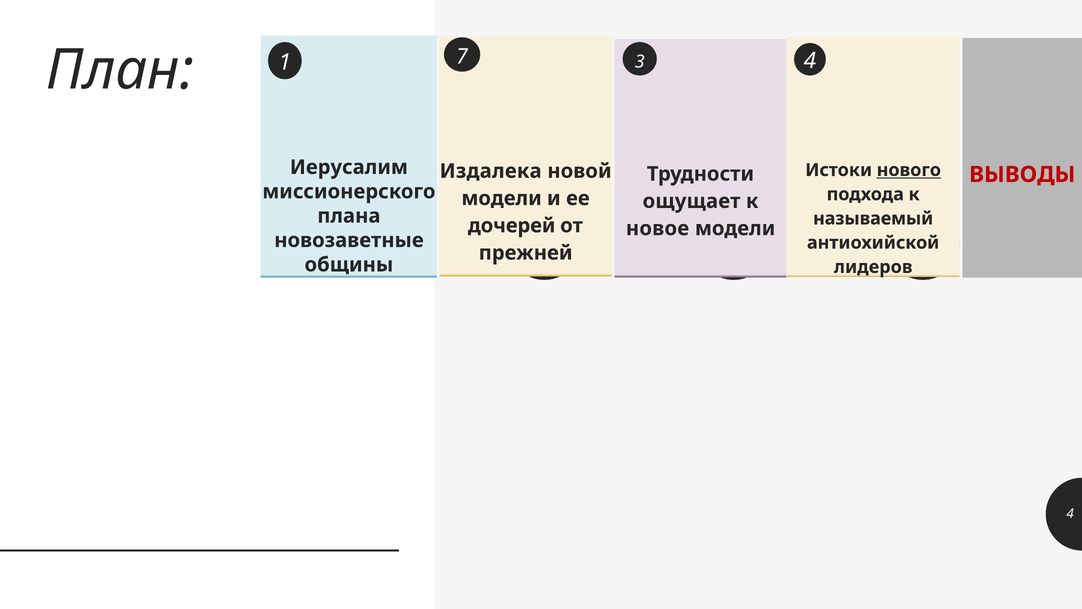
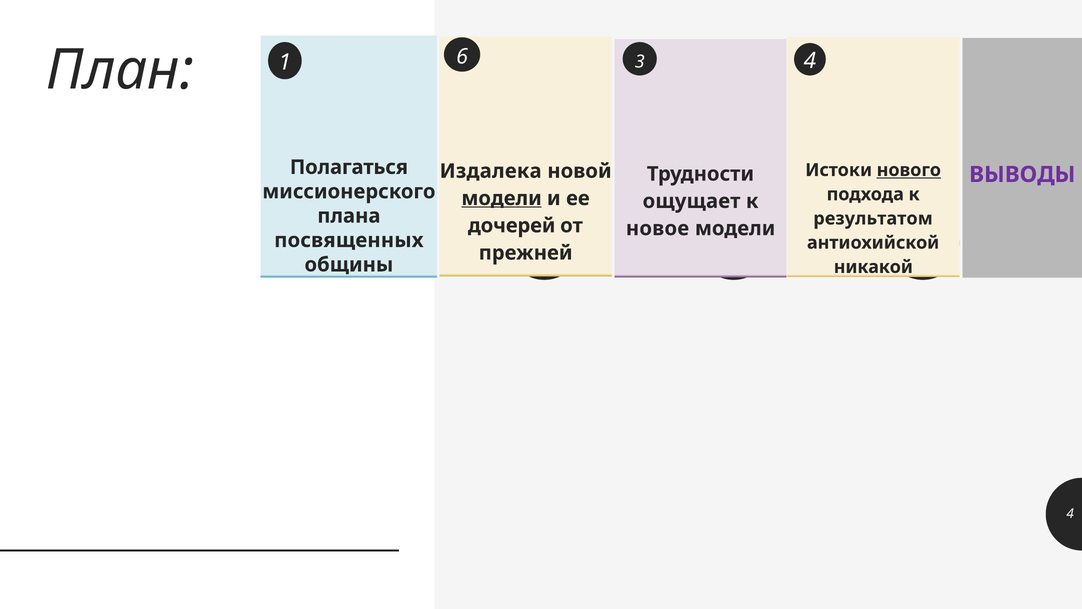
7: 7 -> 6
Иерусалим: Иерусалим -> Полагаться
ВЫВОДЫ colour: red -> purple
модели at (502, 198) underline: none -> present
называемый: называемый -> результатом
новозаветные: новозаветные -> посвященных
лидеров: лидеров -> никакой
